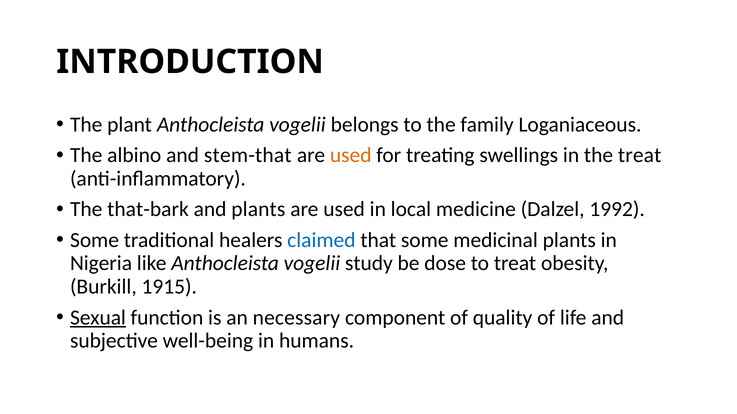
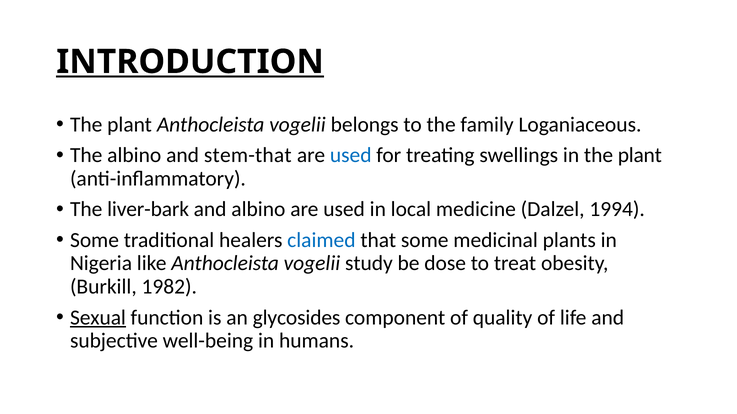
INTRODUCTION underline: none -> present
used at (351, 156) colour: orange -> blue
in the treat: treat -> plant
that-bark: that-bark -> liver-bark
and plants: plants -> albino
1992: 1992 -> 1994
1915: 1915 -> 1982
necessary: necessary -> glycosides
